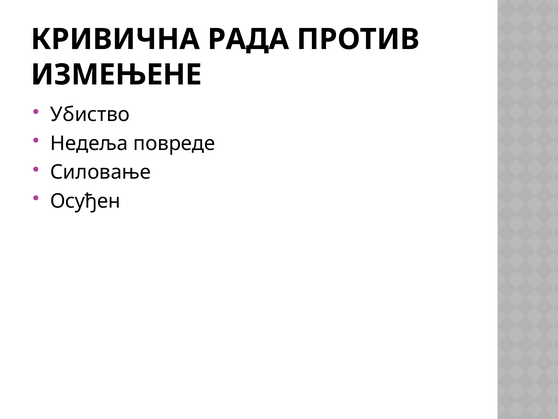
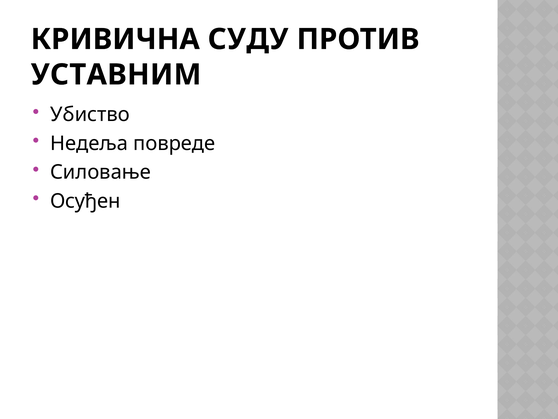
РАДА: РАДА -> СУДУ
ИЗМЕЊЕНЕ: ИЗМЕЊЕНЕ -> УСТАВНИМ
